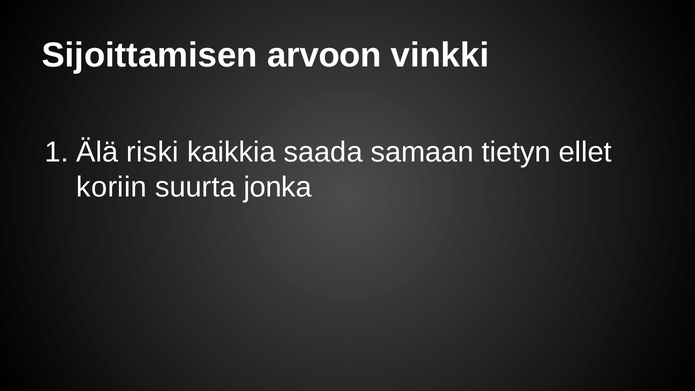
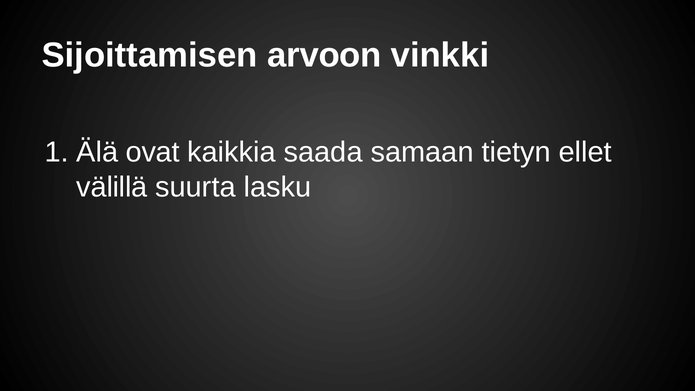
riski: riski -> ovat
koriin: koriin -> välillä
jonka: jonka -> lasku
